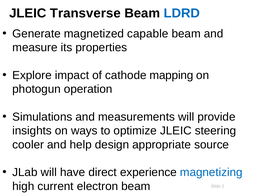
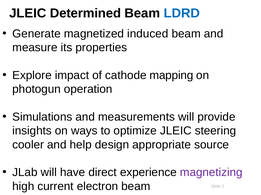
Transverse: Transverse -> Determined
capable: capable -> induced
magnetizing colour: blue -> purple
